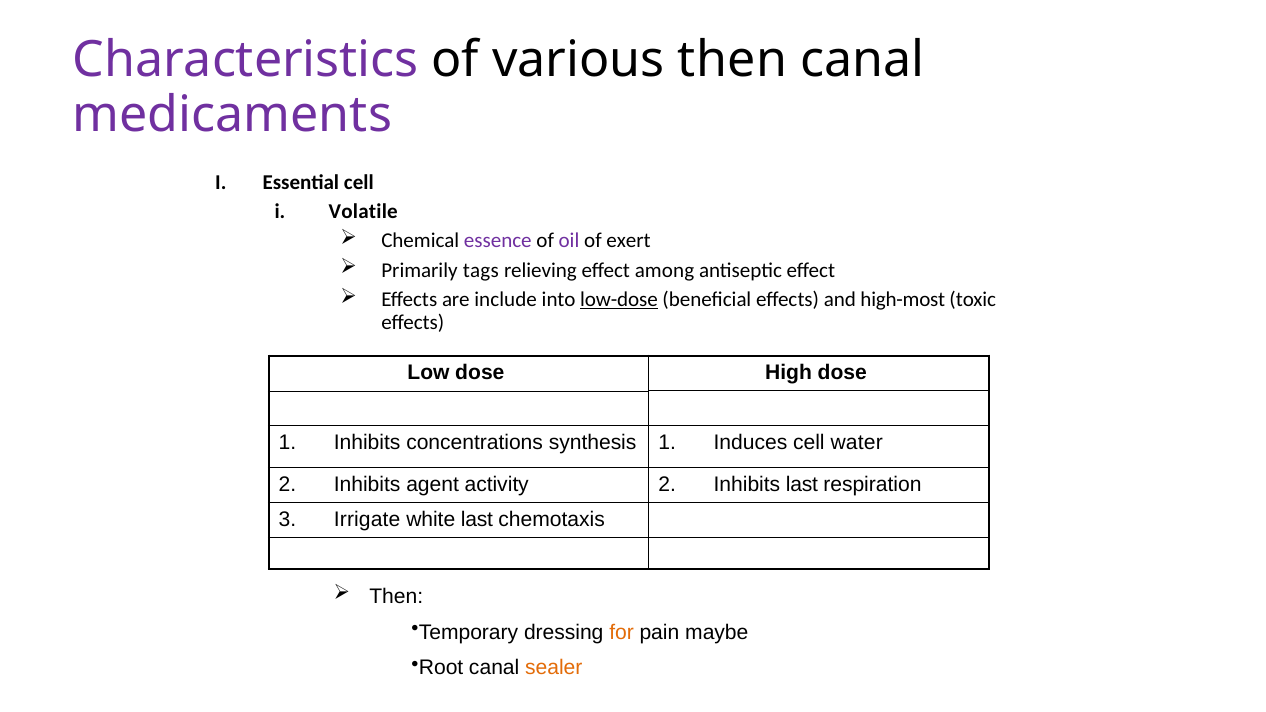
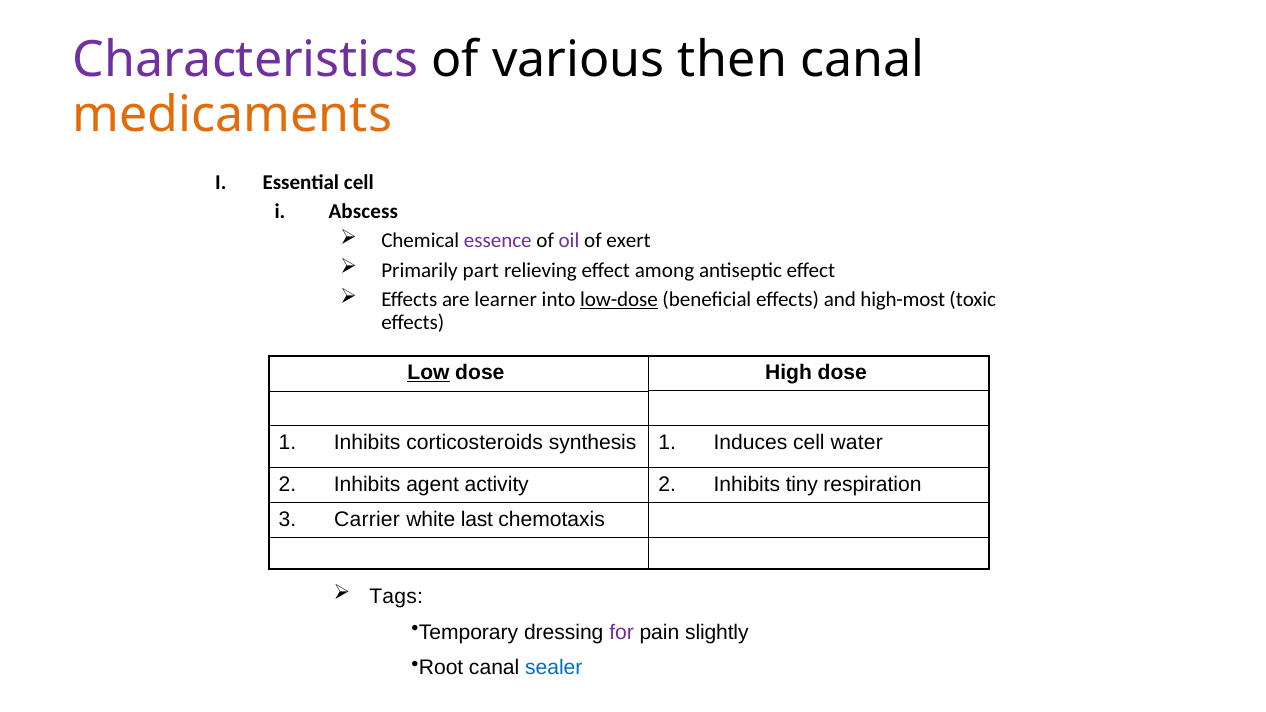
medicaments colour: purple -> orange
Volatile: Volatile -> Abscess
tags: tags -> part
include: include -> learner
Low underline: none -> present
concentrations: concentrations -> corticosteroids
Inhibits last: last -> tiny
Irrigate: Irrigate -> Carrier
Then at (396, 596): Then -> Tags
for colour: orange -> purple
maybe: maybe -> slightly
sealer colour: orange -> blue
